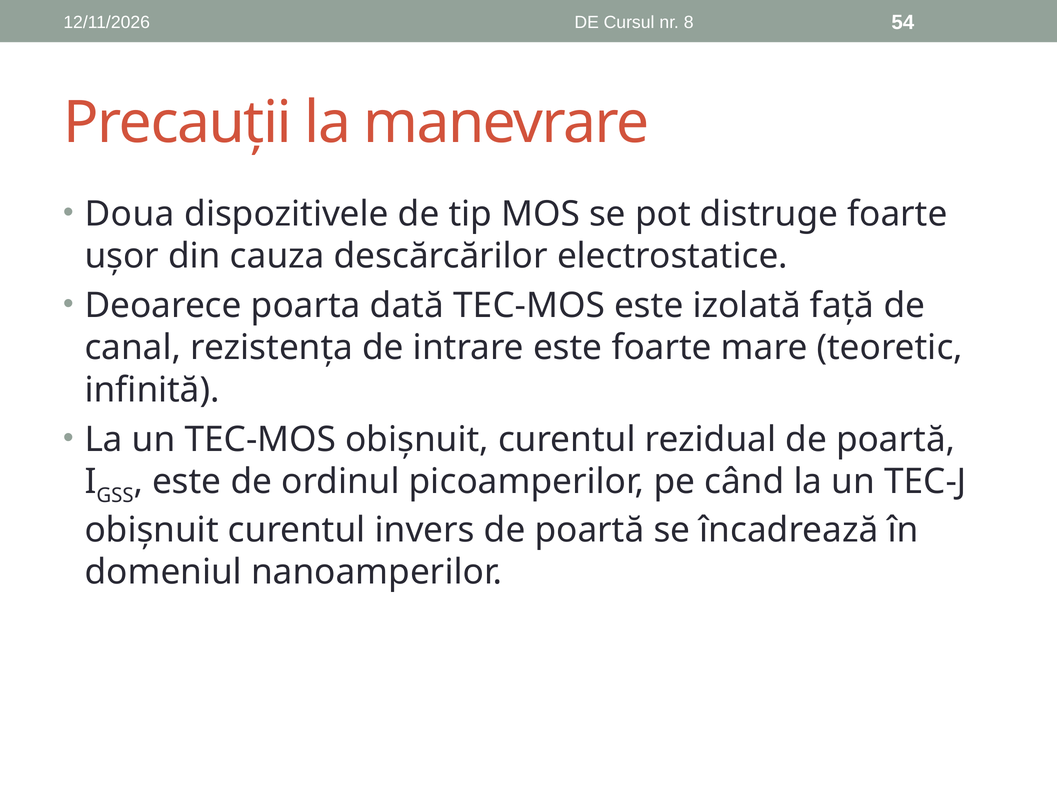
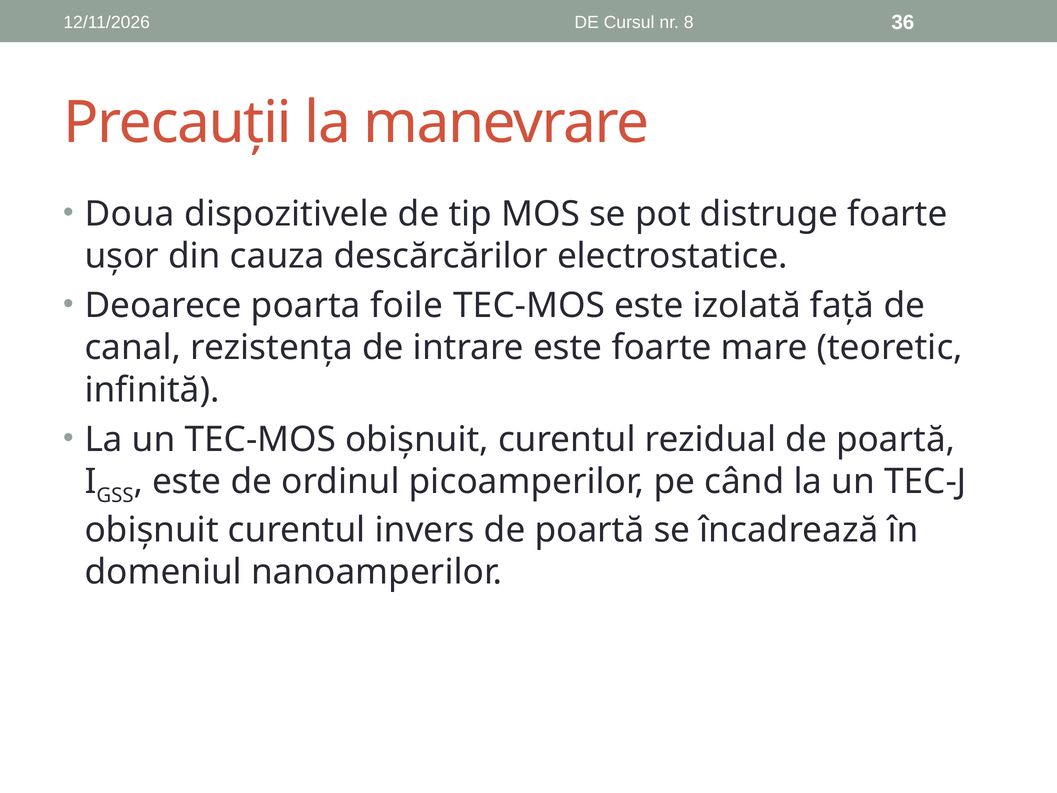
54: 54 -> 36
dată: dată -> foile
